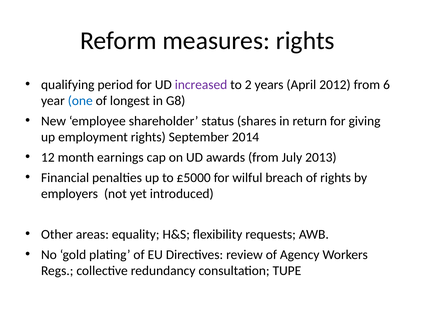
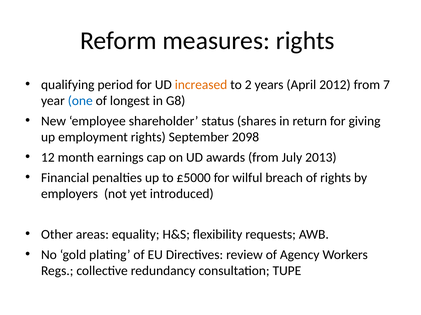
increased colour: purple -> orange
6: 6 -> 7
2014: 2014 -> 2098
